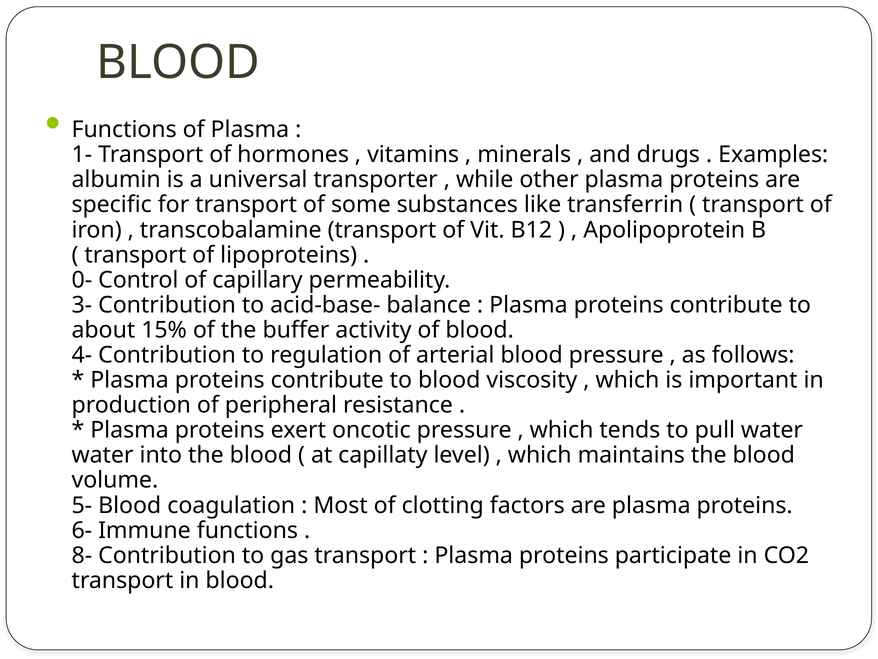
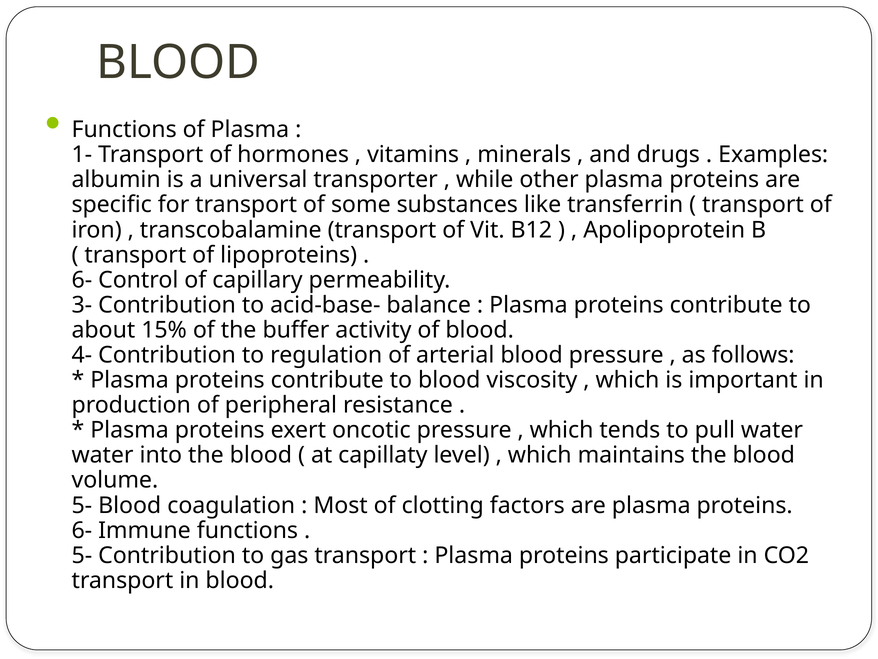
0- at (82, 280): 0- -> 6-
8- at (82, 555): 8- -> 5-
